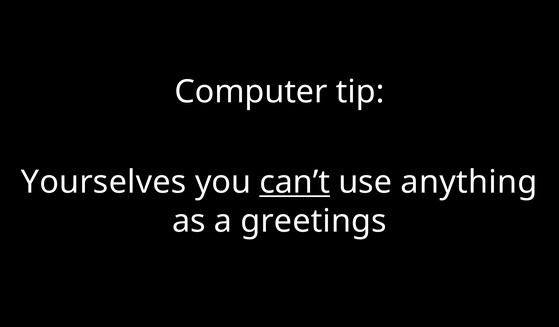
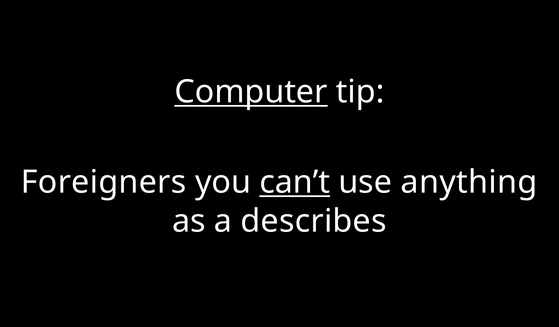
Computer underline: none -> present
Yourselves: Yourselves -> Foreigners
greetings: greetings -> describes
